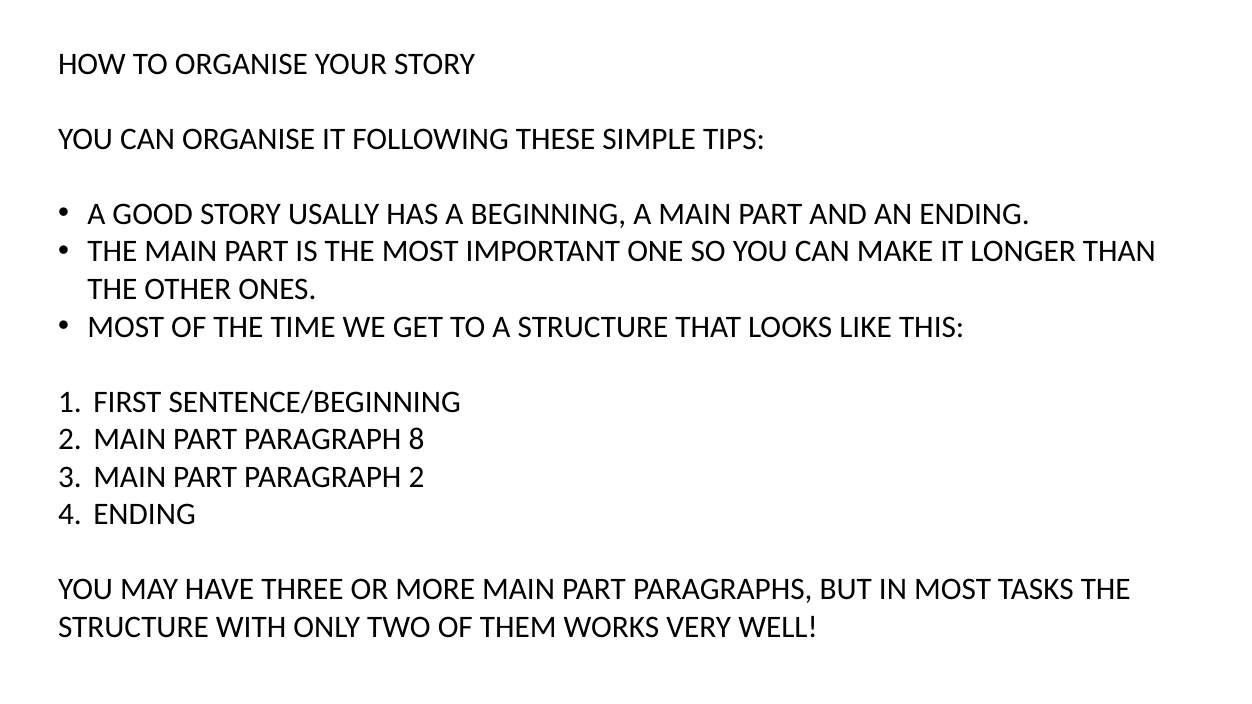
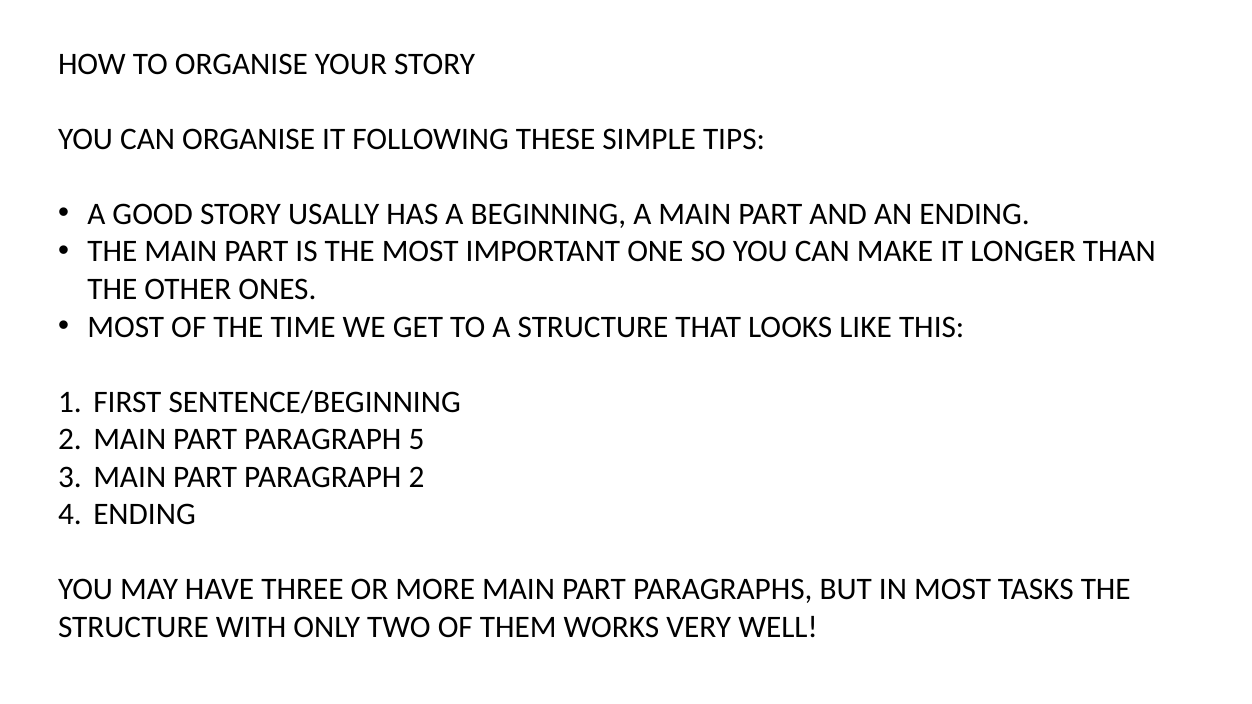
8: 8 -> 5
